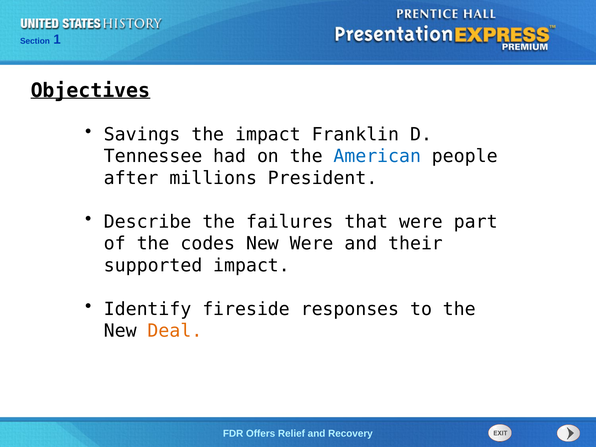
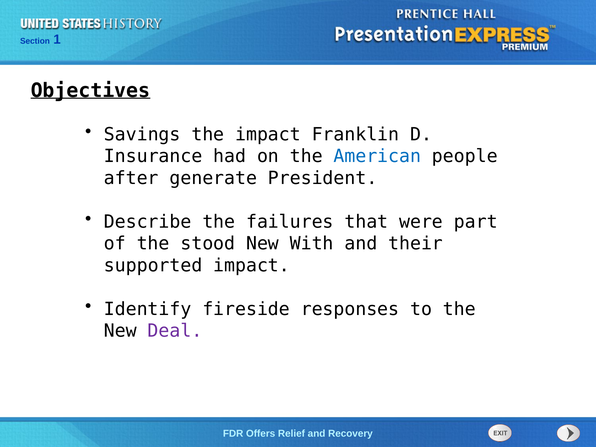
Tennessee: Tennessee -> Insurance
millions: millions -> generate
codes: codes -> stood
New Were: Were -> With
Deal colour: orange -> purple
